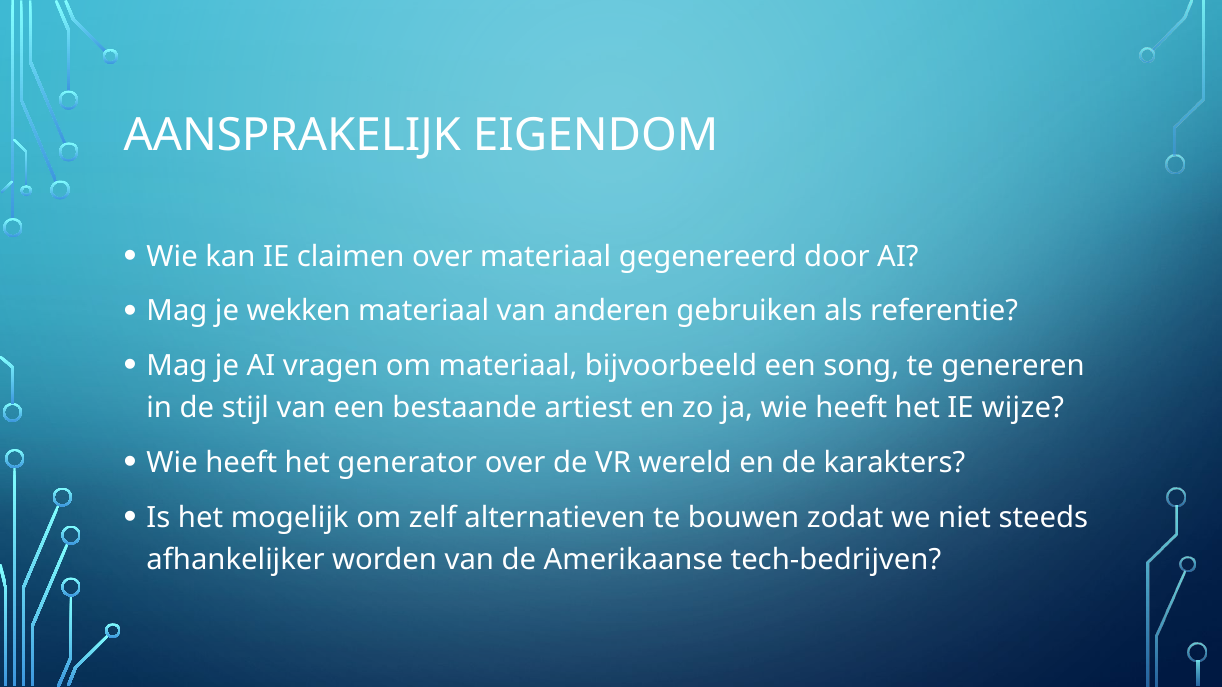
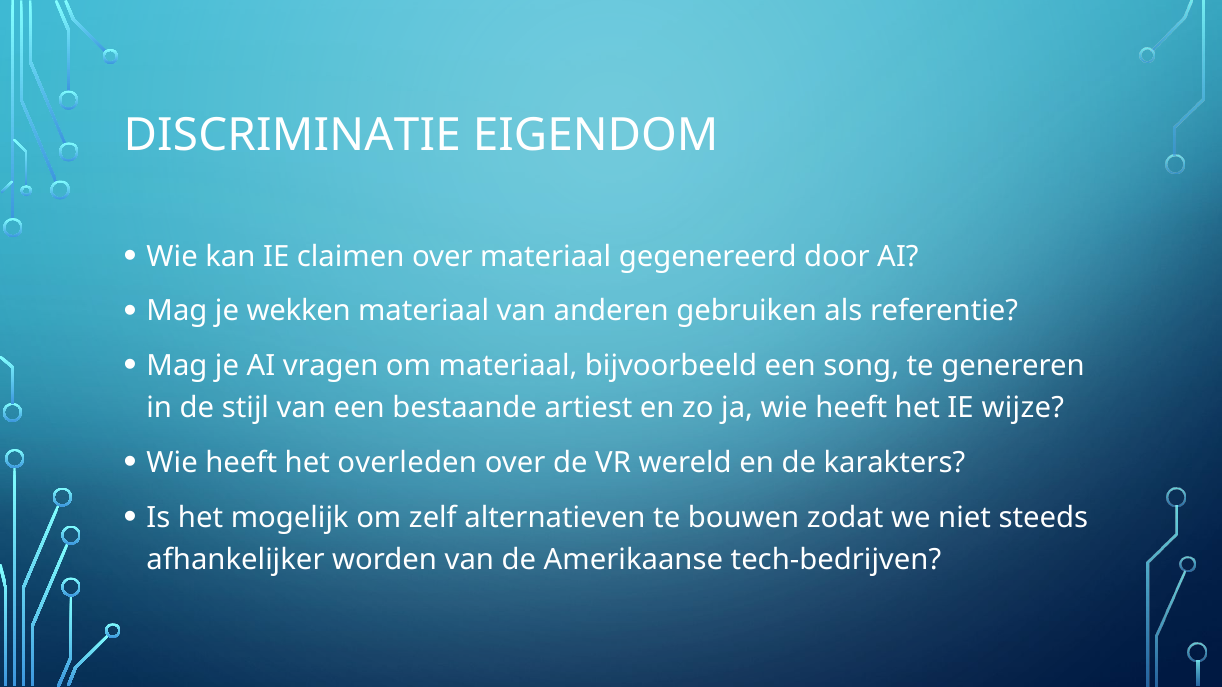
AANSPRAKELIJK: AANSPRAKELIJK -> DISCRIMINATIE
generator: generator -> overleden
